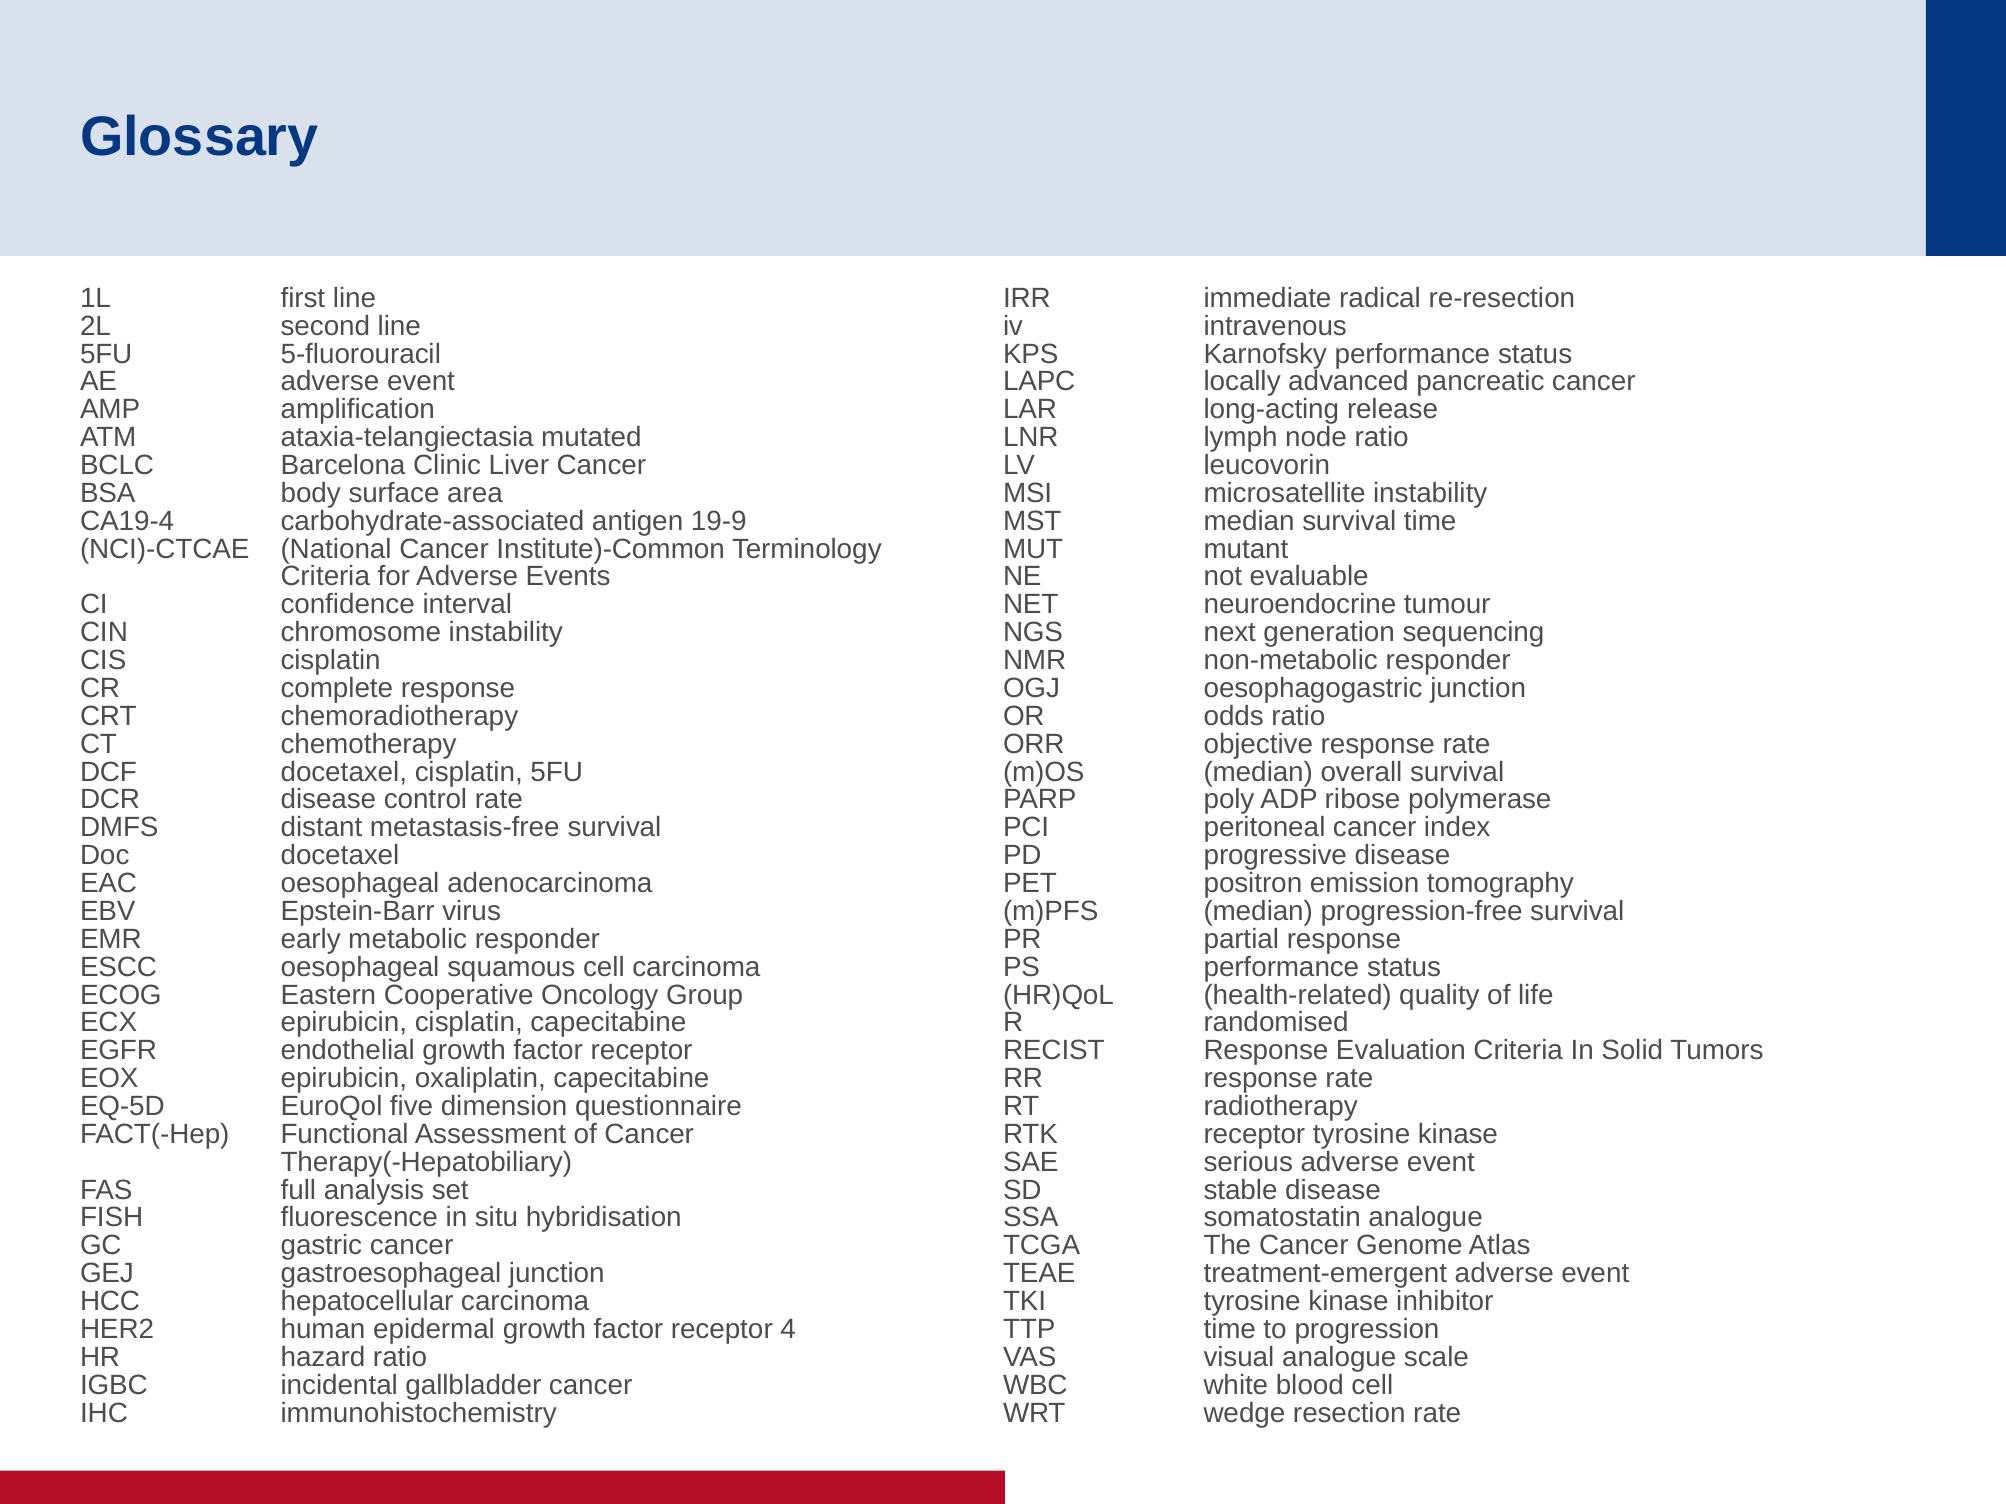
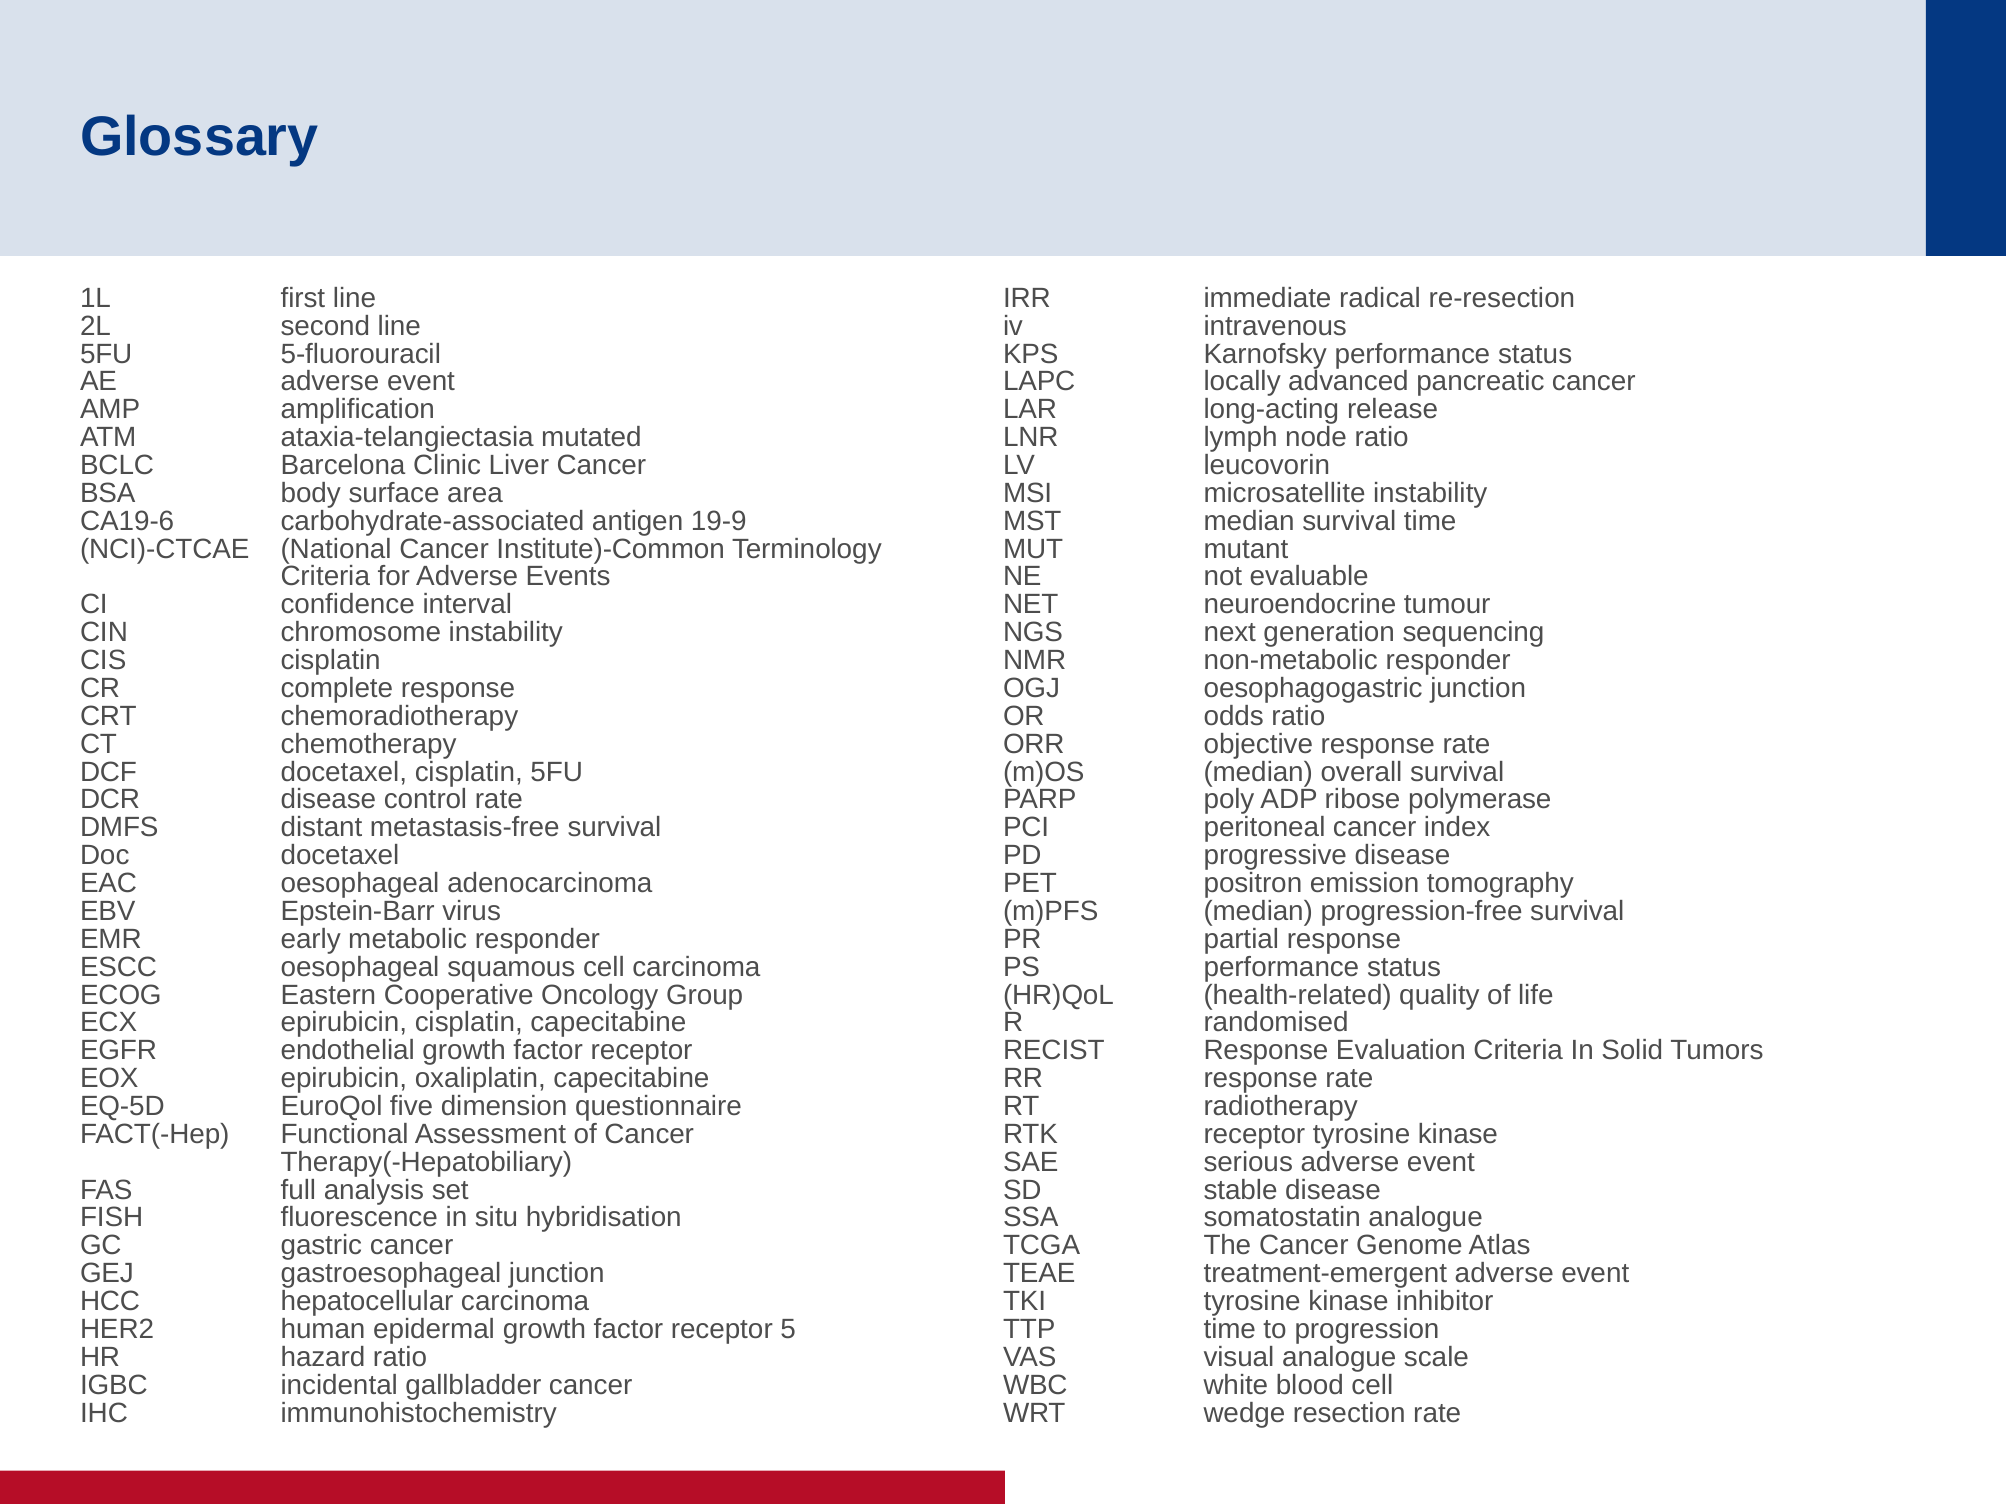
CA19-4: CA19-4 -> CA19-6
4: 4 -> 5
